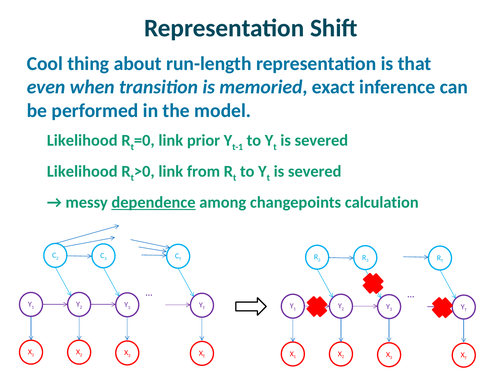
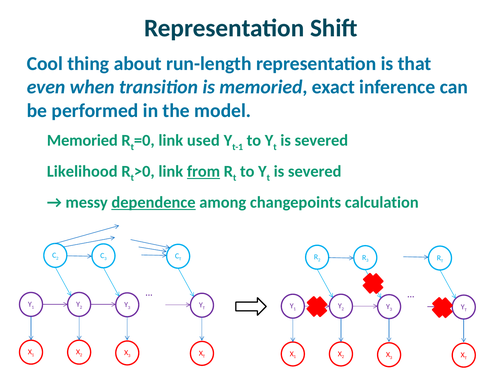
Likelihood at (82, 140): Likelihood -> Memoried
prior: prior -> used
from underline: none -> present
